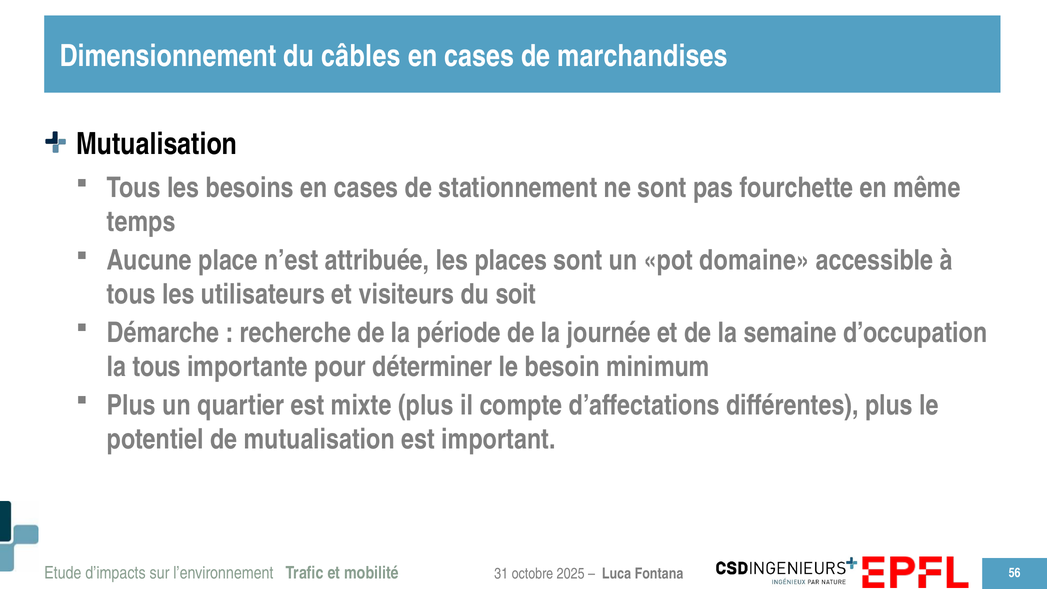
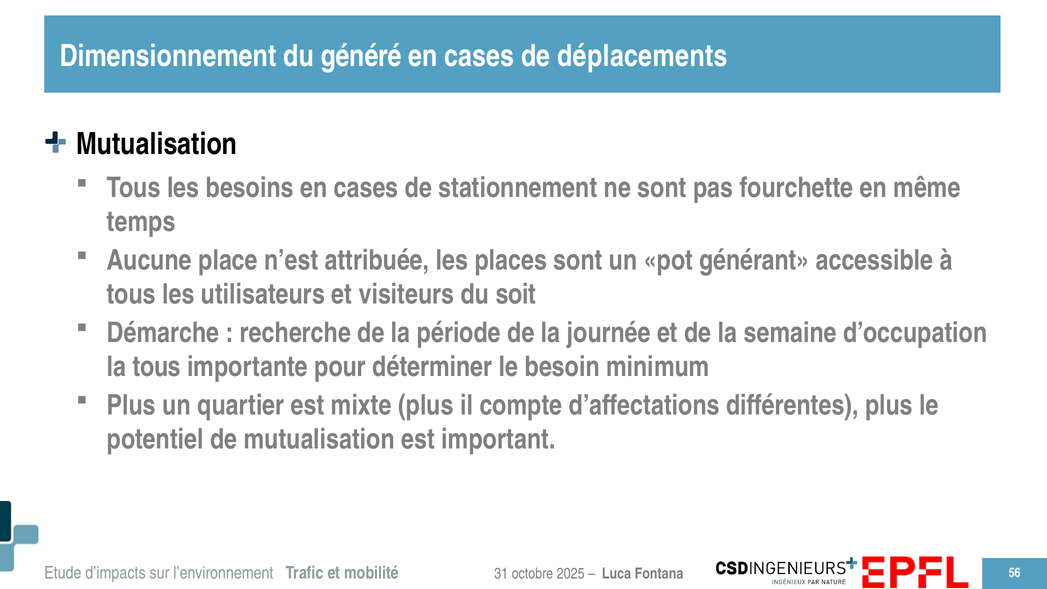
câbles: câbles -> généré
marchandises: marchandises -> déplacements
domaine: domaine -> générant
